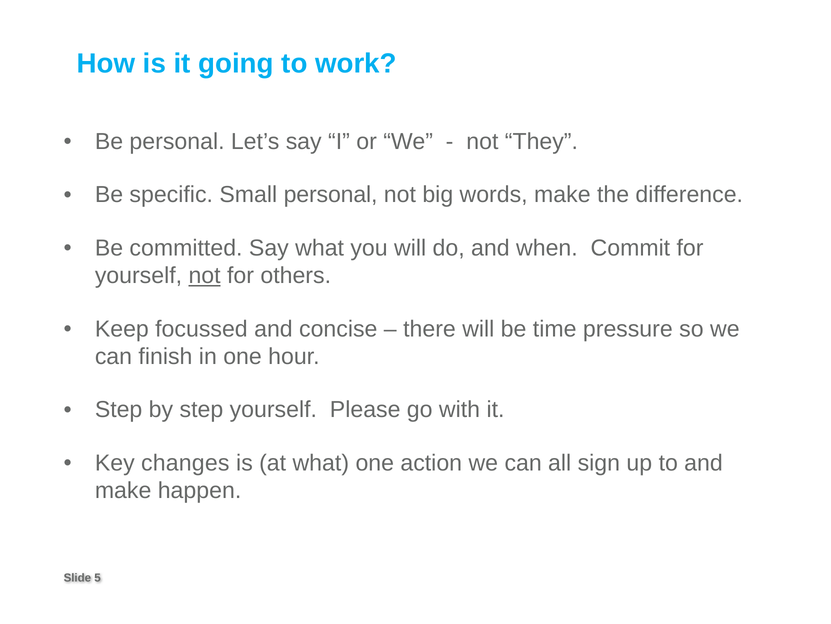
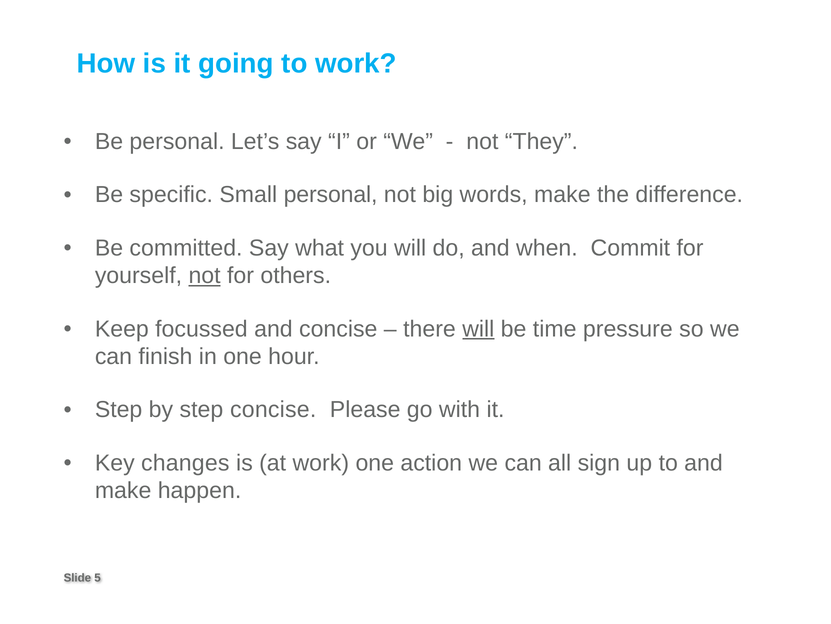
will at (478, 328) underline: none -> present
step yourself: yourself -> concise
at what: what -> work
